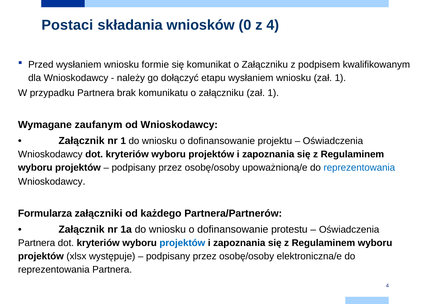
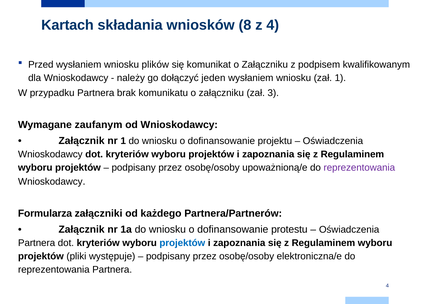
Postaci: Postaci -> Kartach
0: 0 -> 8
formie: formie -> plików
etapu: etapu -> jeden
załączniku zał 1: 1 -> 3
reprezentowania at (359, 168) colour: blue -> purple
xlsx: xlsx -> pliki
